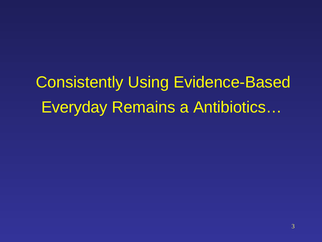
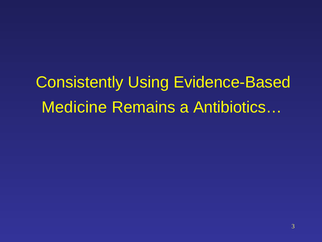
Everyday: Everyday -> Medicine
